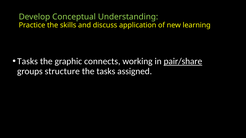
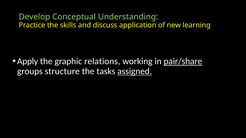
Tasks at (27, 61): Tasks -> Apply
connects: connects -> relations
assigned underline: none -> present
